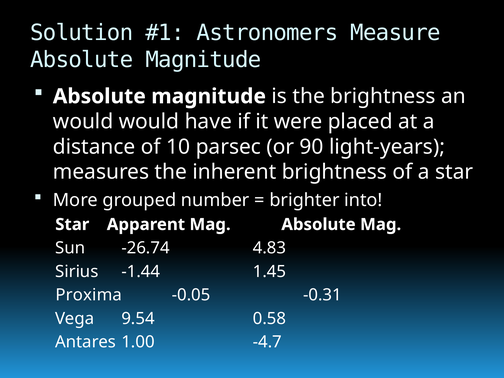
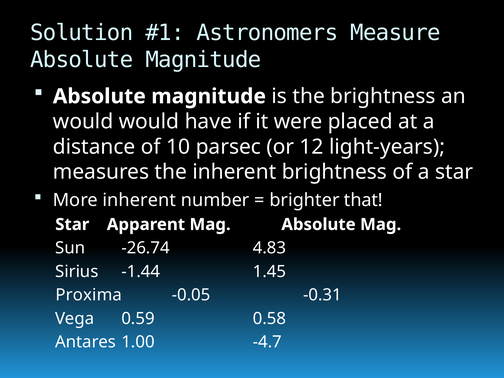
90: 90 -> 12
More grouped: grouped -> inherent
into: into -> that
9.54: 9.54 -> 0.59
